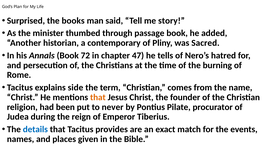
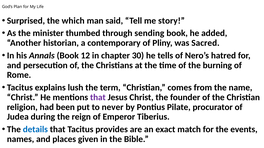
books: books -> which
passage: passage -> sending
72: 72 -> 12
47: 47 -> 30
side: side -> lush
that at (98, 98) colour: orange -> purple
